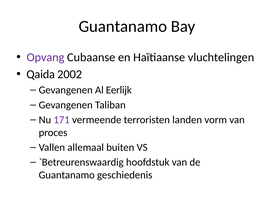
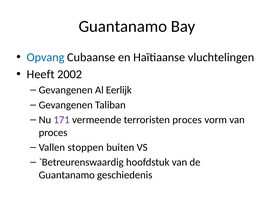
Opvang colour: purple -> blue
Qaida: Qaida -> Heeft
terroristen landen: landen -> proces
allemaal: allemaal -> stoppen
